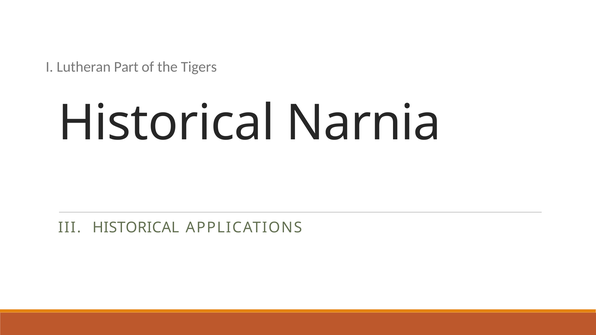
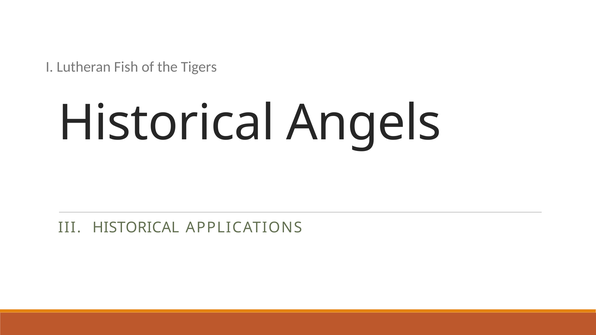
Part: Part -> Fish
Narnia: Narnia -> Angels
